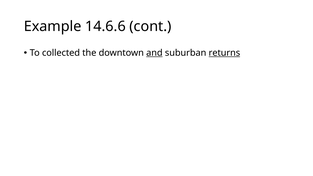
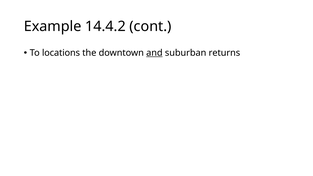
14.6.6: 14.6.6 -> 14.4.2
collected: collected -> locations
returns underline: present -> none
